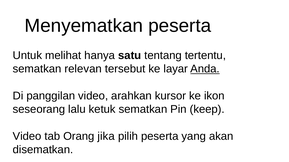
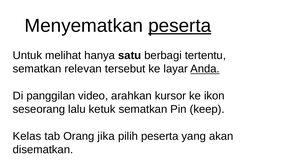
peserta at (180, 26) underline: none -> present
tentang: tentang -> berbagi
Video at (27, 137): Video -> Kelas
